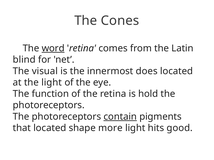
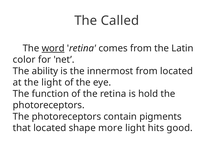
Cones: Cones -> Called
blind: blind -> color
visual: visual -> ability
innermost does: does -> from
contain underline: present -> none
